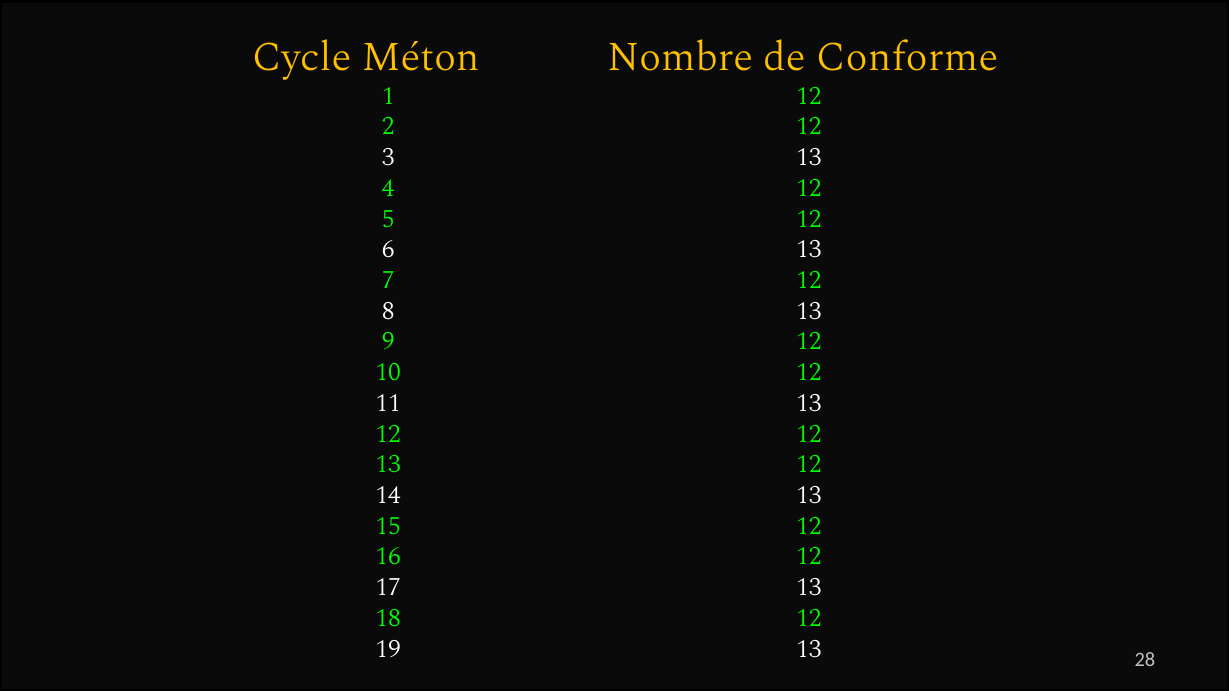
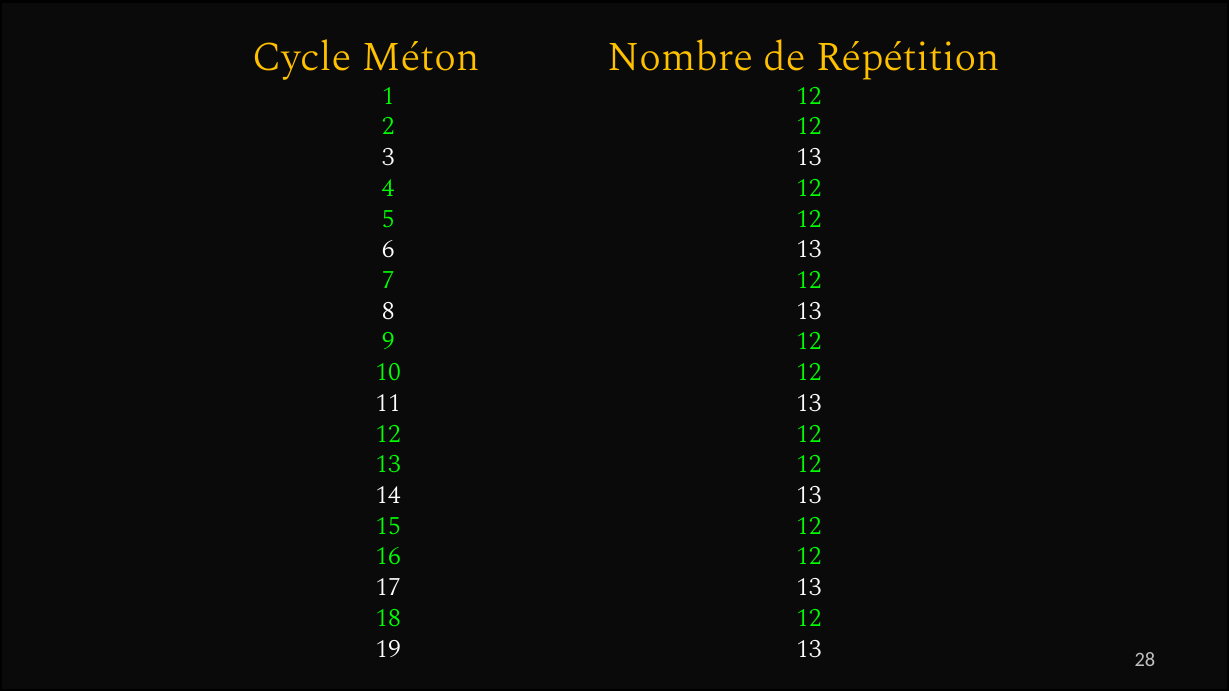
Conforme: Conforme -> Répétition
